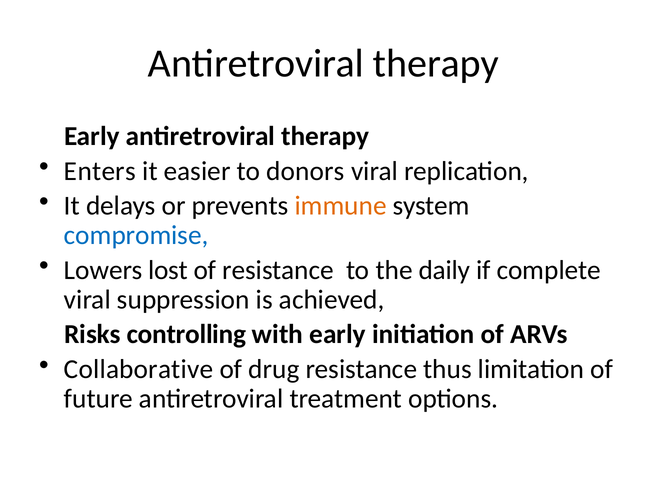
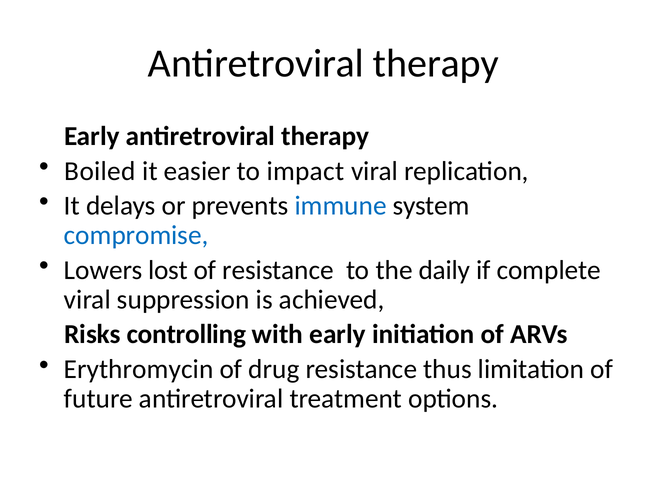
Enters: Enters -> Boiled
donors: donors -> impact
immune colour: orange -> blue
Collaborative: Collaborative -> Erythromycin
